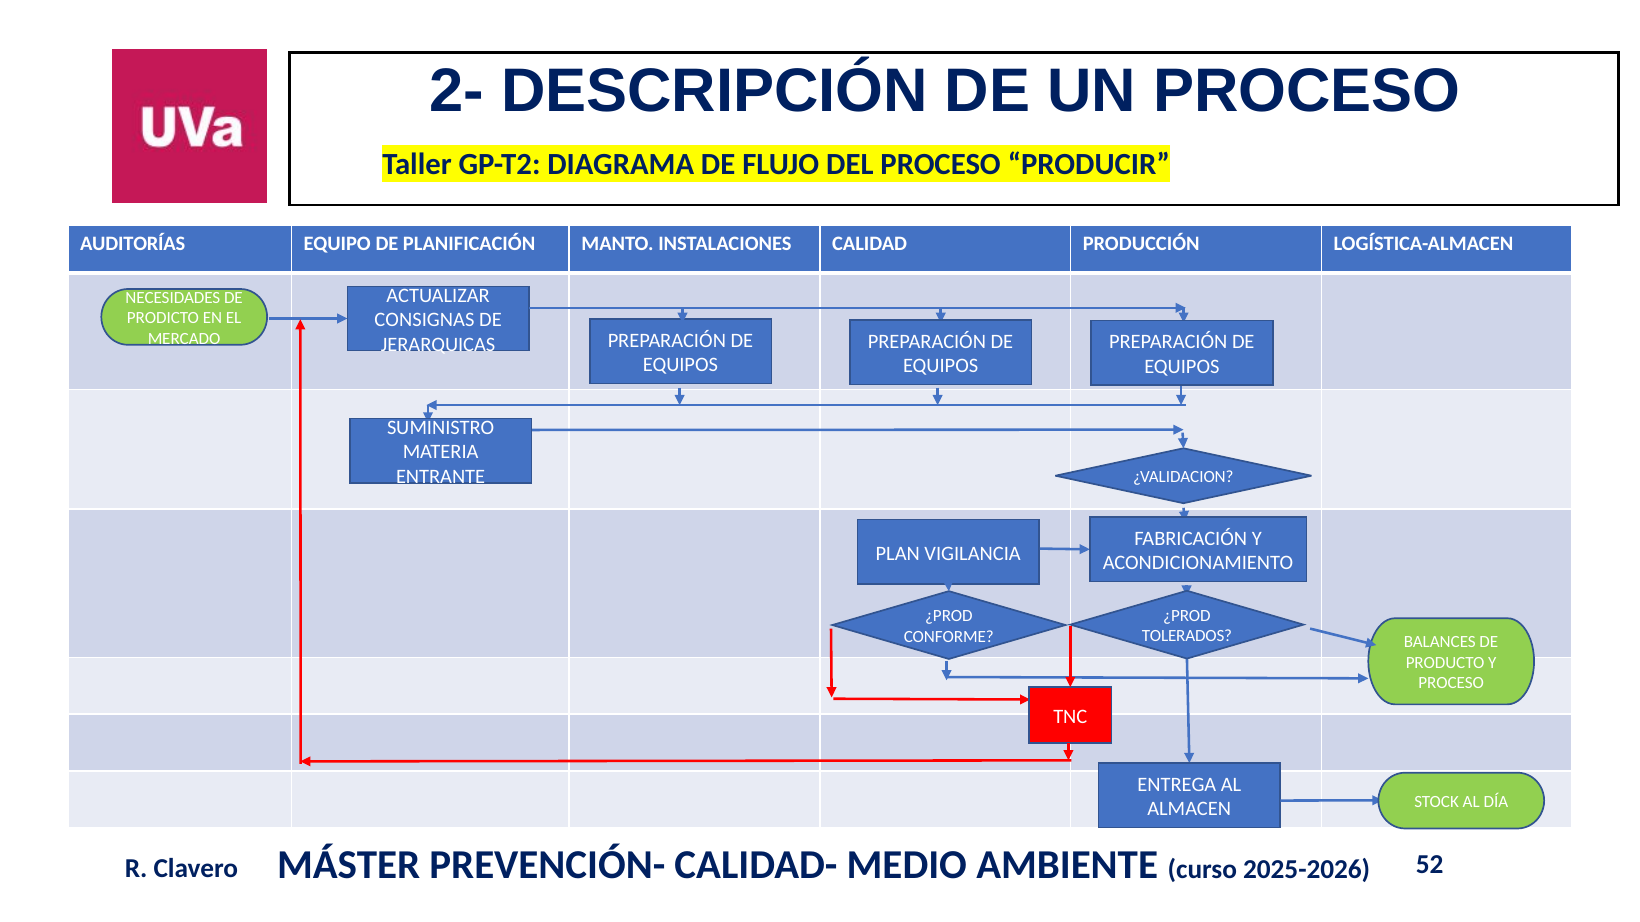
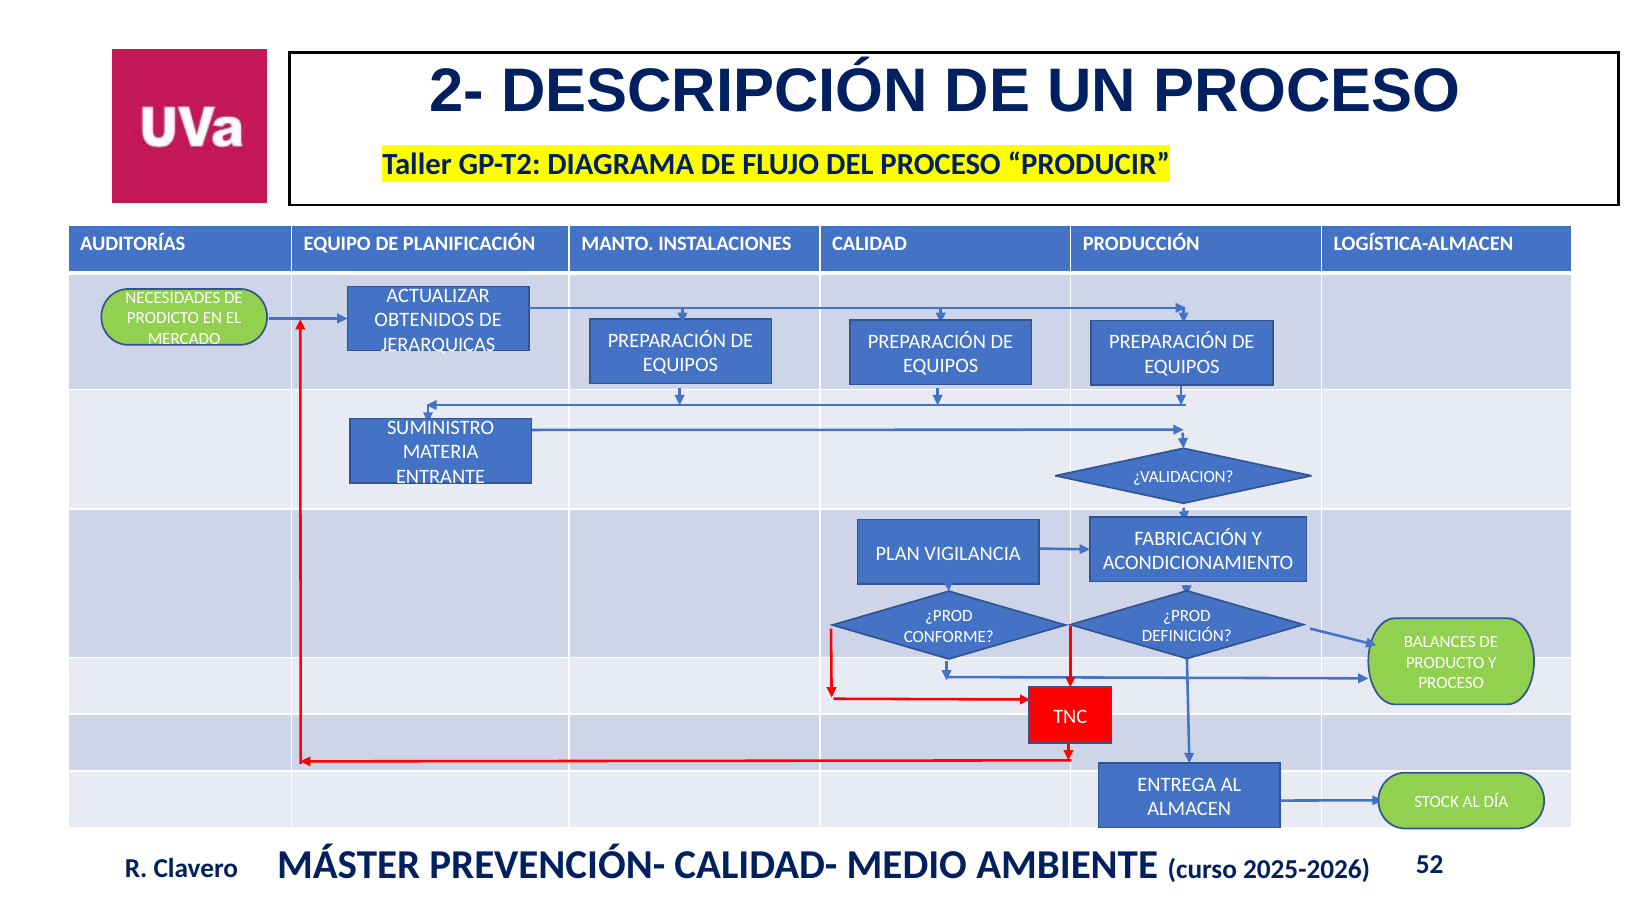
CONSIGNAS: CONSIGNAS -> OBTENIDOS
TOLERADOS: TOLERADOS -> DEFINICIÓN
